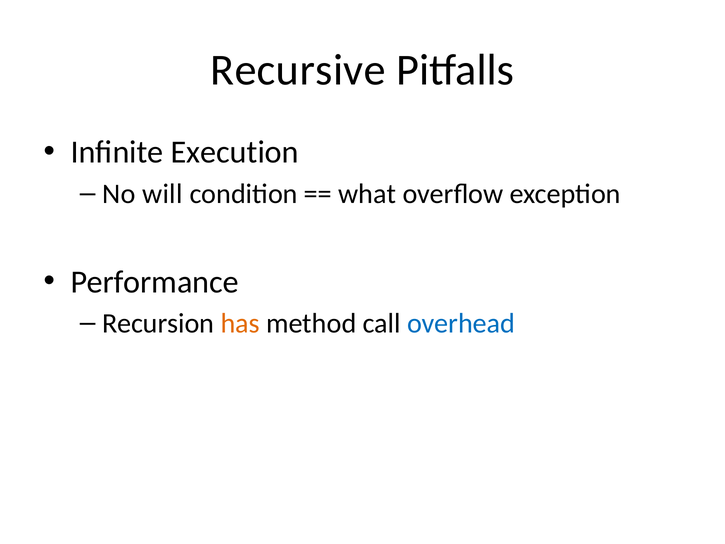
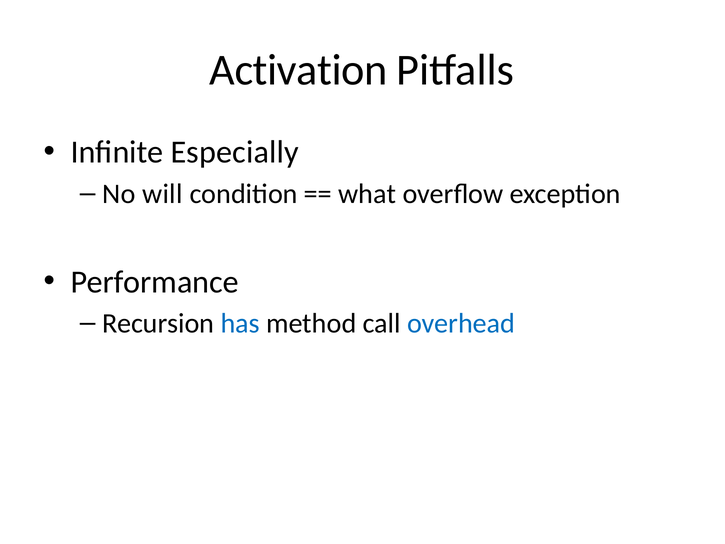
Recursive: Recursive -> Activation
Execution: Execution -> Especially
has colour: orange -> blue
